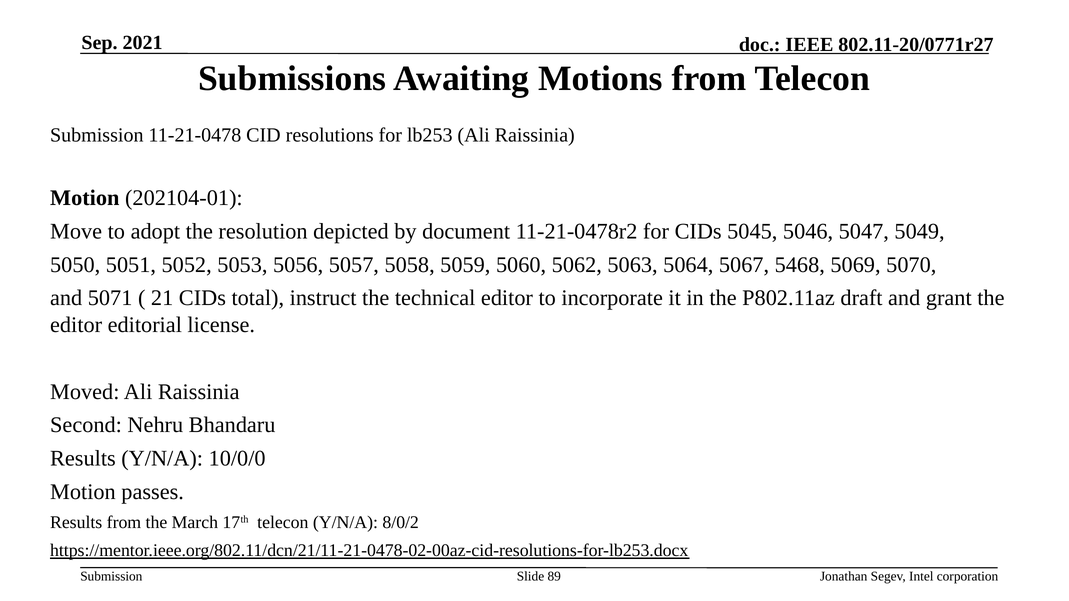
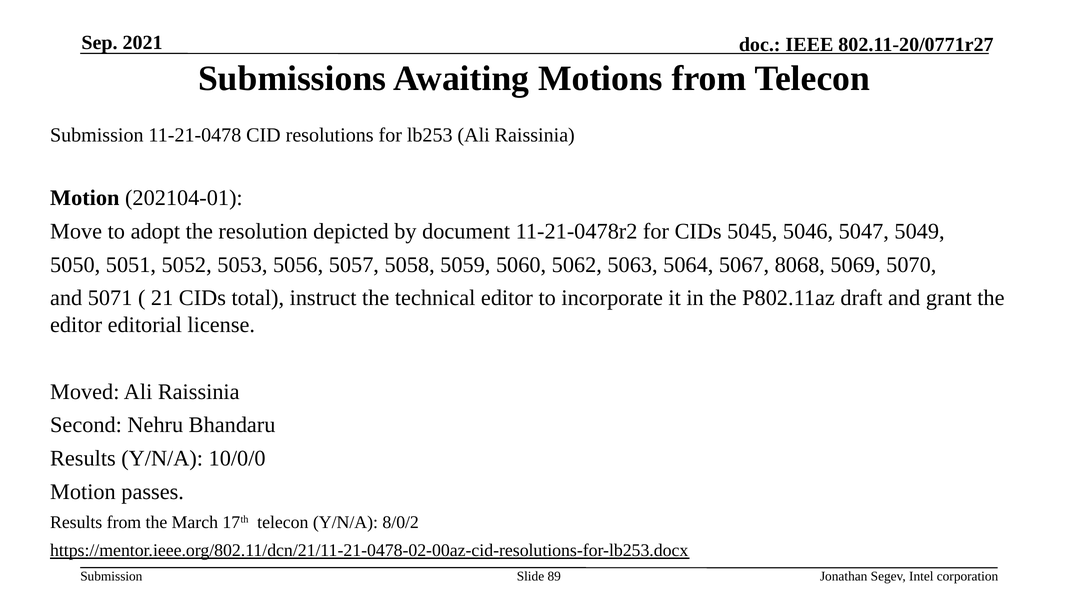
5468: 5468 -> 8068
